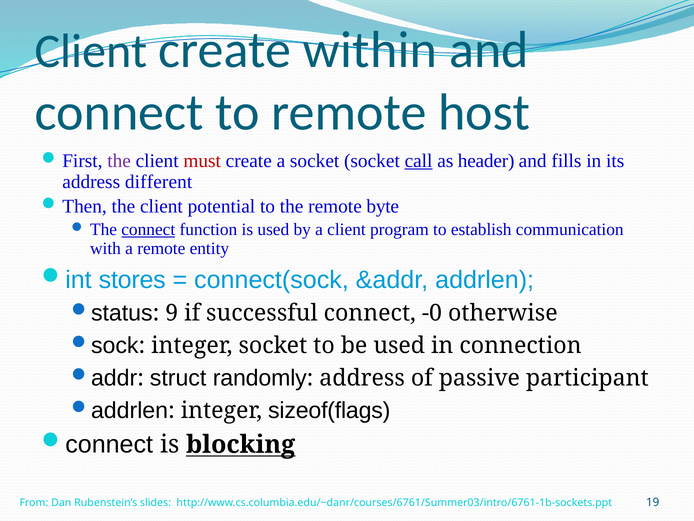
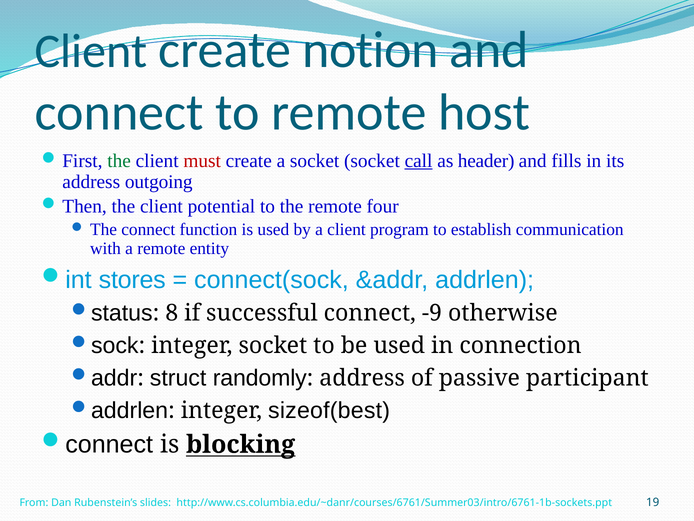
within: within -> notion
the at (119, 161) colour: purple -> green
different: different -> outgoing
byte: byte -> four
connect at (148, 229) underline: present -> none
9: 9 -> 8
-0: -0 -> -9
sizeof(flags: sizeof(flags -> sizeof(best
